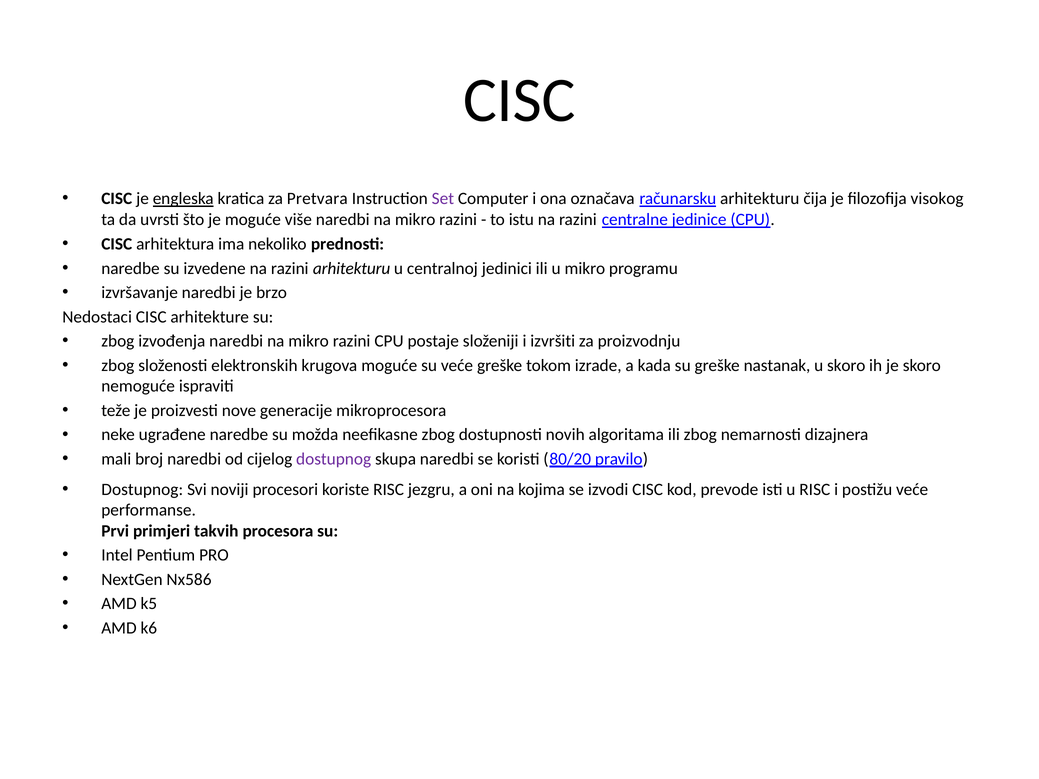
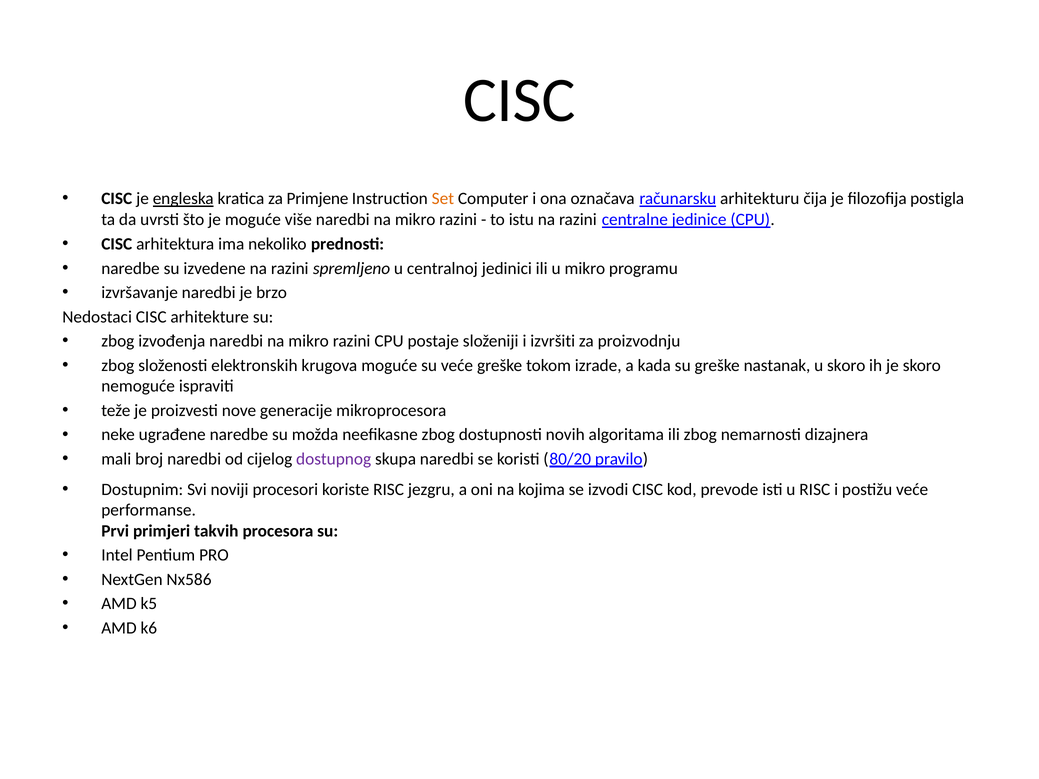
Pretvara: Pretvara -> Primjene
Set colour: purple -> orange
visokog: visokog -> postigla
razini arhitekturu: arhitekturu -> spremljeno
Dostupnog at (142, 489): Dostupnog -> Dostupnim
